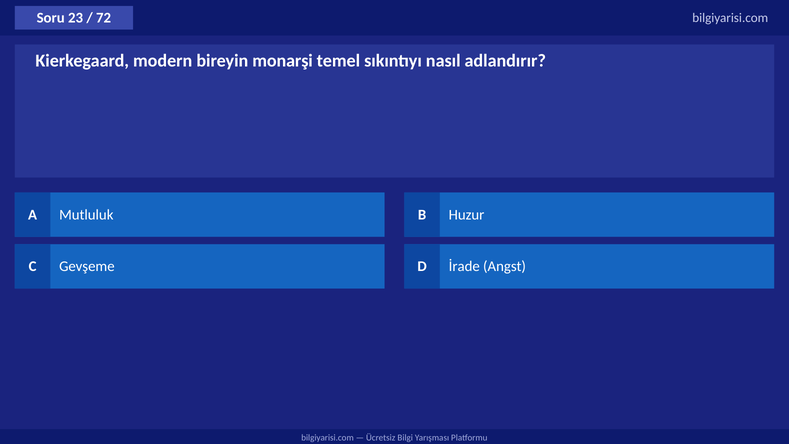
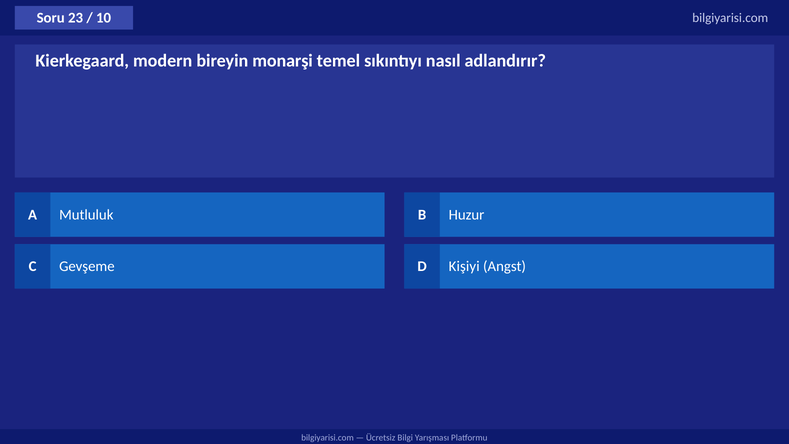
72: 72 -> 10
İrade: İrade -> Kişiyi
